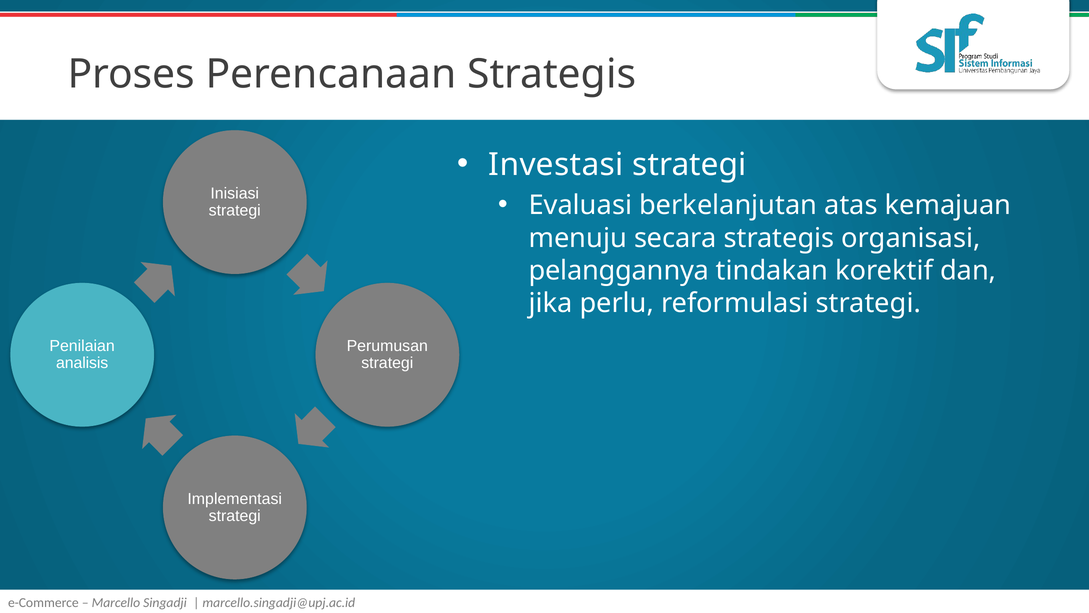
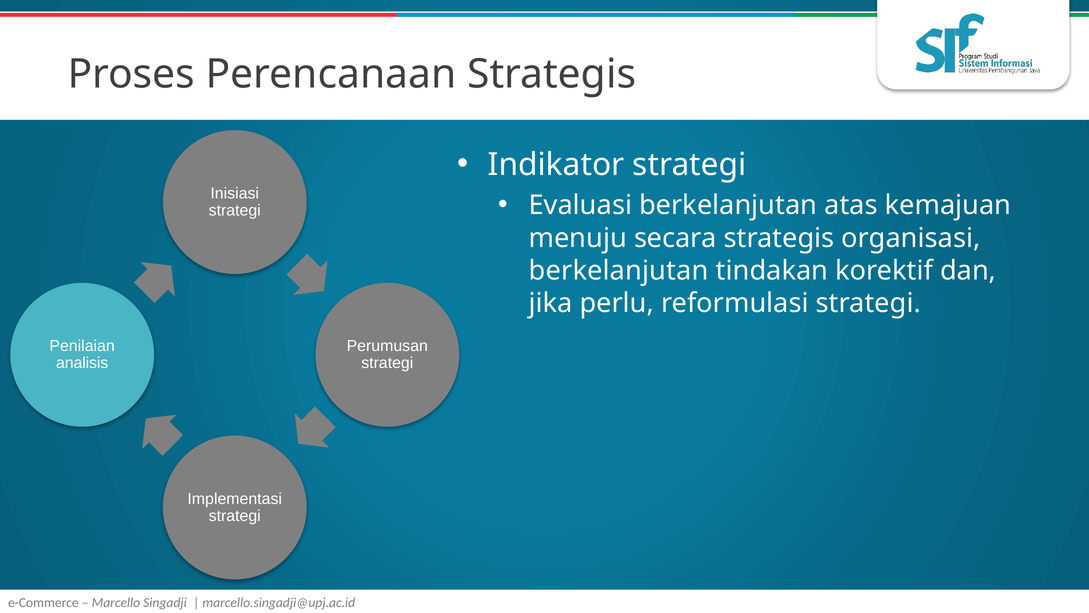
Investasi: Investasi -> Indikator
pelanggannya at (619, 271): pelanggannya -> berkelanjutan
